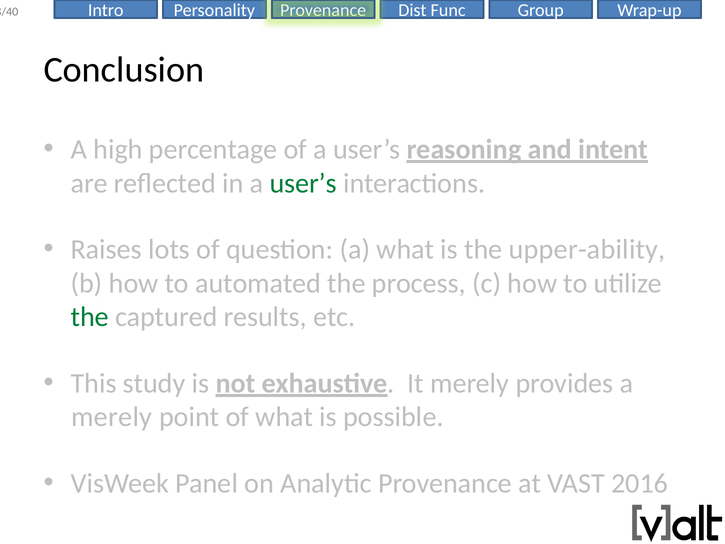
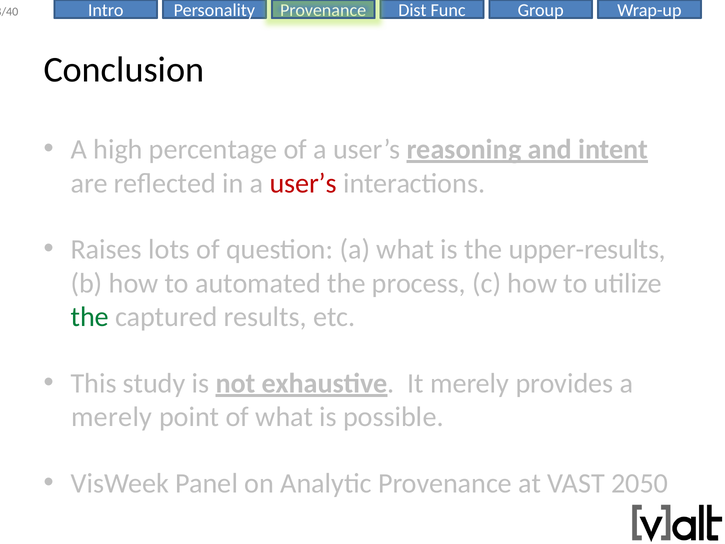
user’s at (303, 183) colour: green -> red
upper-ability: upper-ability -> upper-results
2016: 2016 -> 2050
